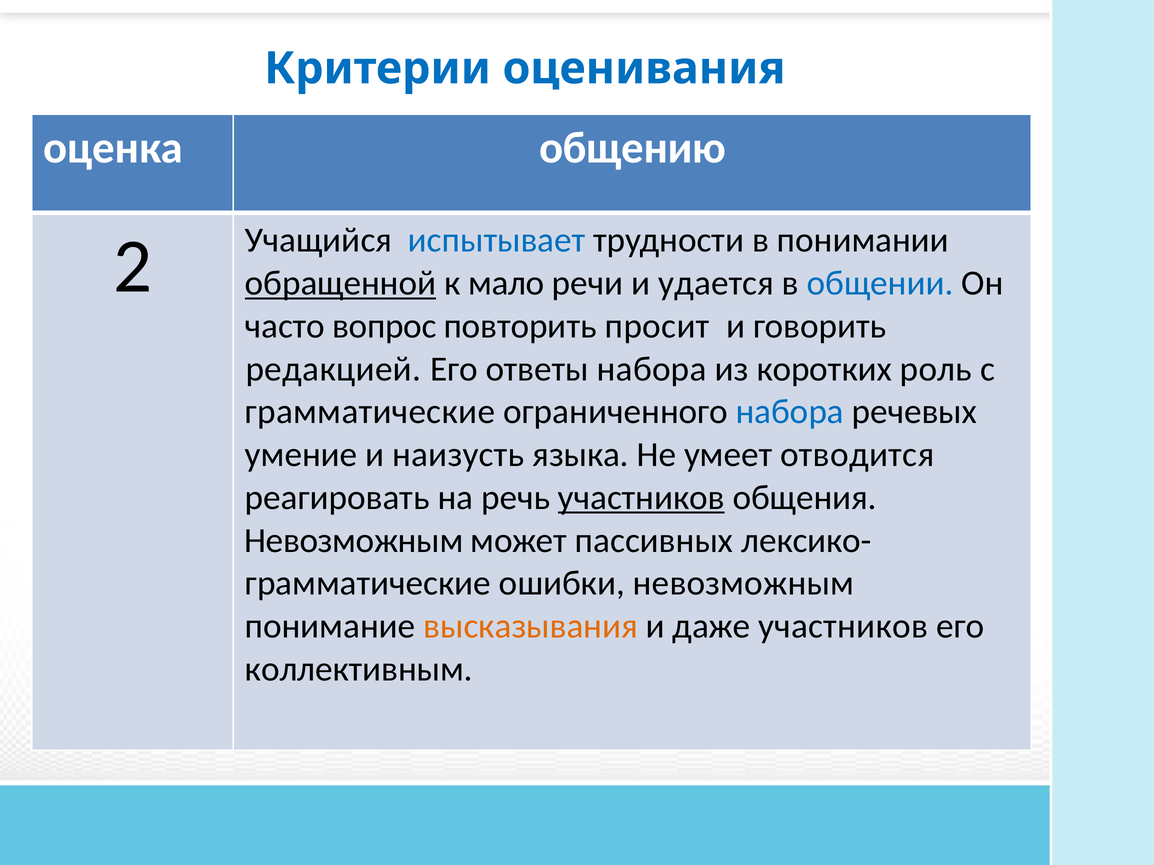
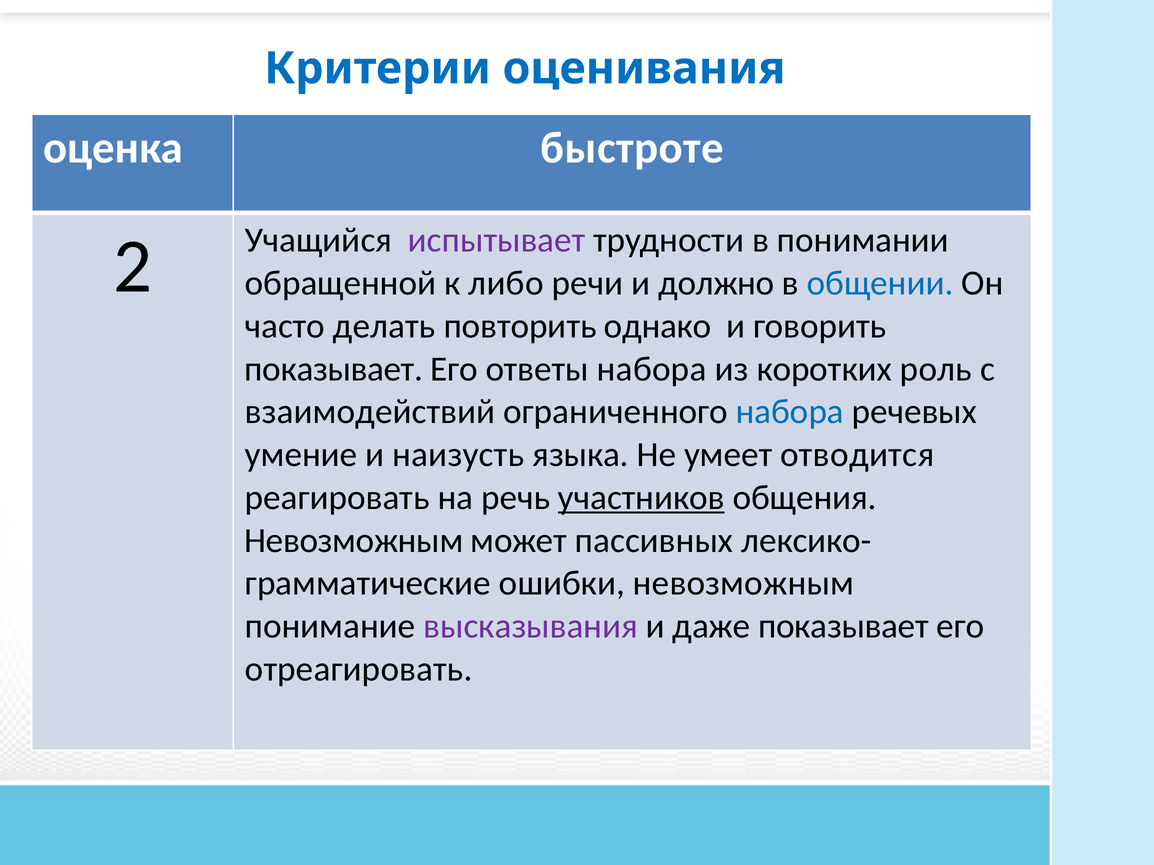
общению: общению -> быстроте
испытывает colour: blue -> purple
обращенной underline: present -> none
мало: мало -> либо
удается: удается -> должно
вопрос: вопрос -> делать
просит: просит -> однако
редакцией at (333, 369): редакцией -> показывает
грамматические at (370, 412): грамматические -> взаимодействий
высказывания colour: orange -> purple
даже участников: участников -> показывает
коллективным: коллективным -> отреагировать
